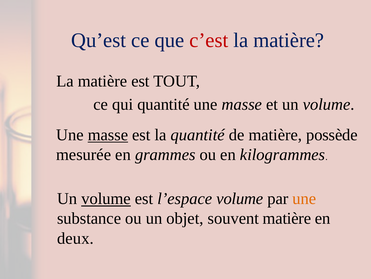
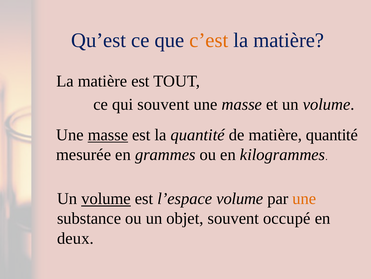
c’est colour: red -> orange
qui quantité: quantité -> souvent
matière possède: possède -> quantité
souvent matière: matière -> occupé
